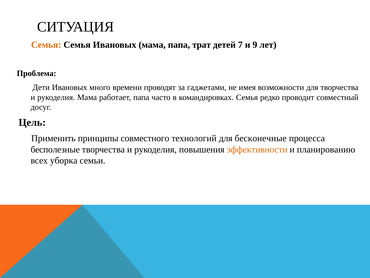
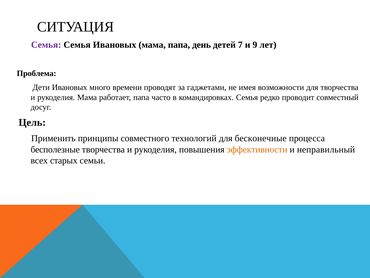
Семья at (46, 45) colour: orange -> purple
трат: трат -> день
планированию: планированию -> неправильный
уборка: уборка -> старых
